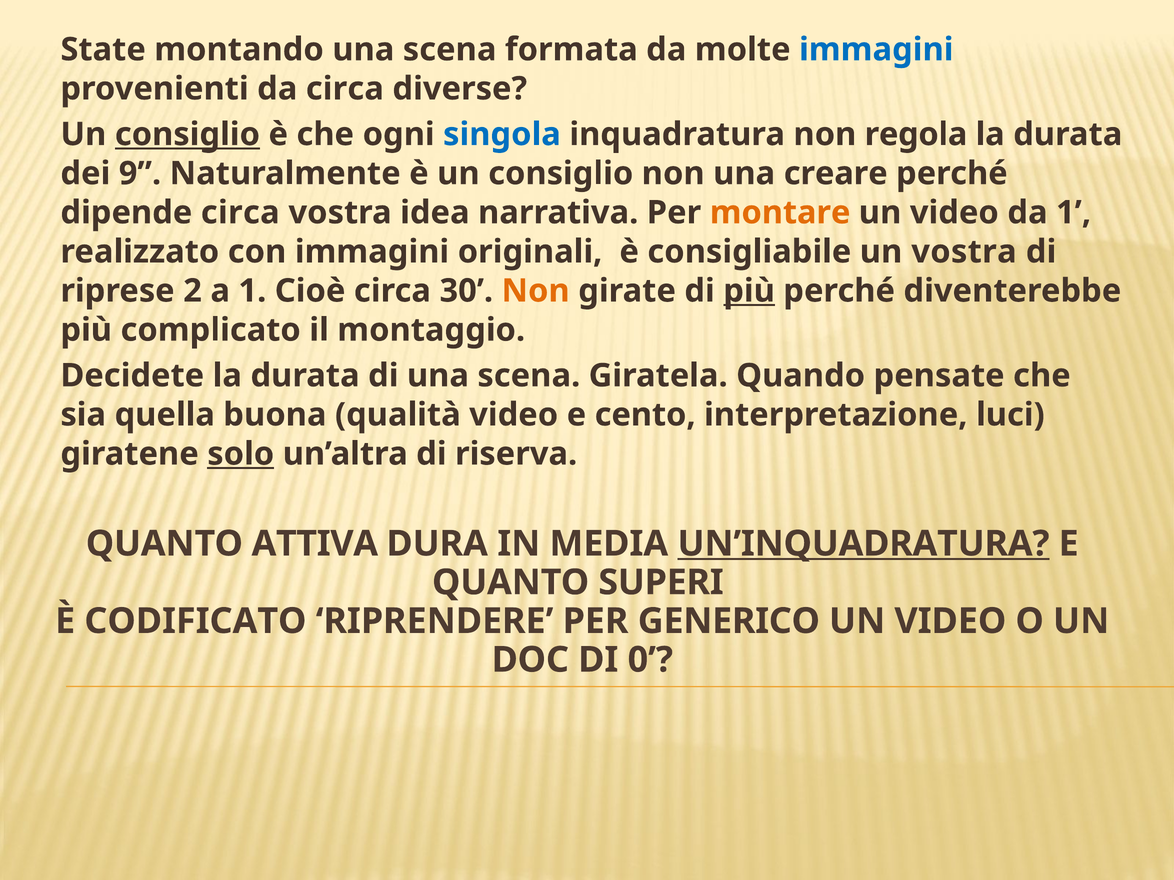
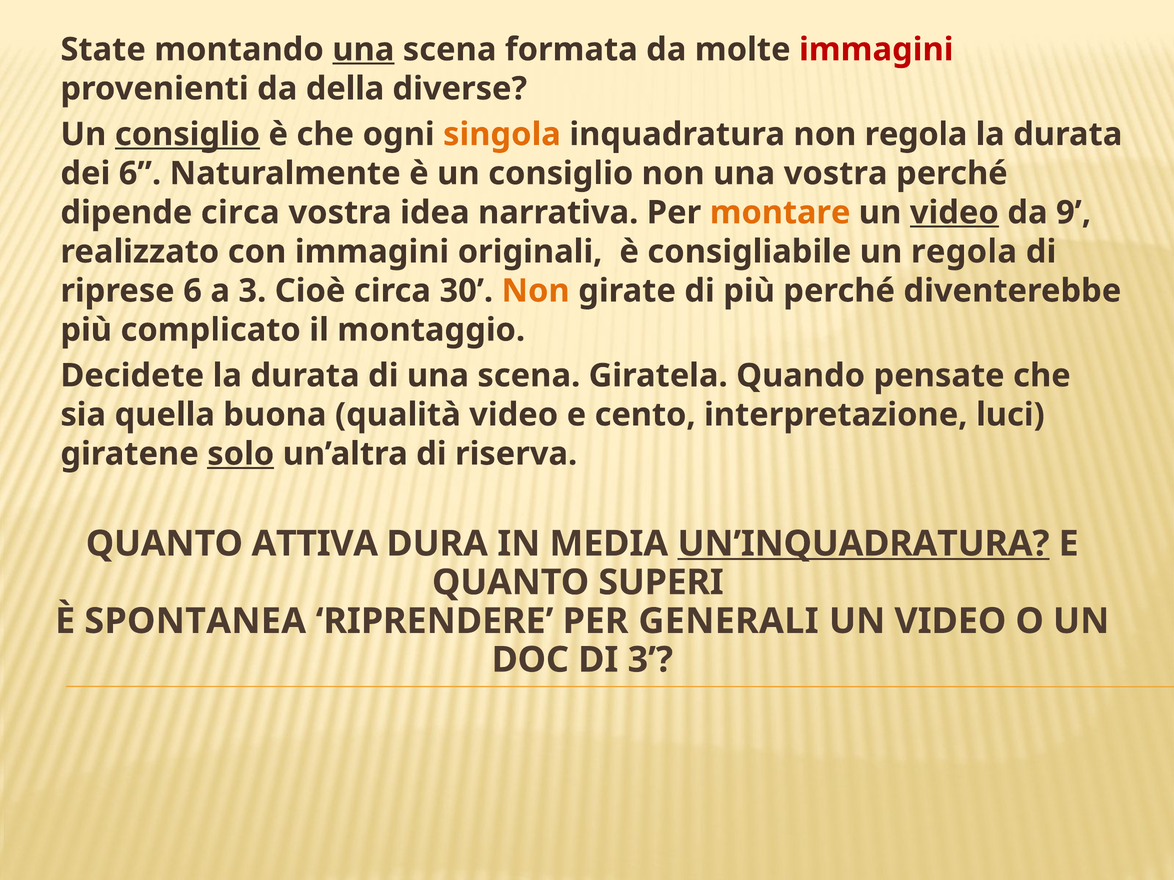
una at (363, 50) underline: none -> present
immagini at (876, 50) colour: blue -> red
da circa: circa -> della
singola colour: blue -> orange
dei 9: 9 -> 6
una creare: creare -> vostra
video at (954, 213) underline: none -> present
da 1: 1 -> 9
un vostra: vostra -> regola
riprese 2: 2 -> 6
a 1: 1 -> 3
più at (749, 291) underline: present -> none
CODIFICATO: CODIFICATO -> SPONTANEA
GENERICO: GENERICO -> GENERALI
DI 0: 0 -> 3
